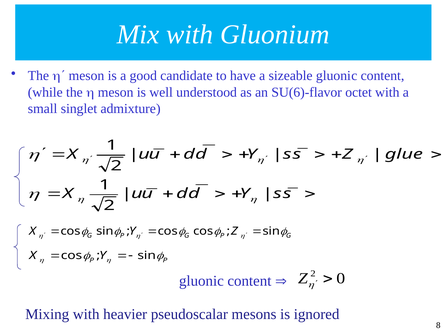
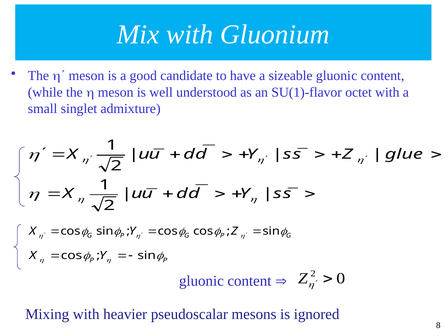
SU(6)-flavor: SU(6)-flavor -> SU(1)-flavor
